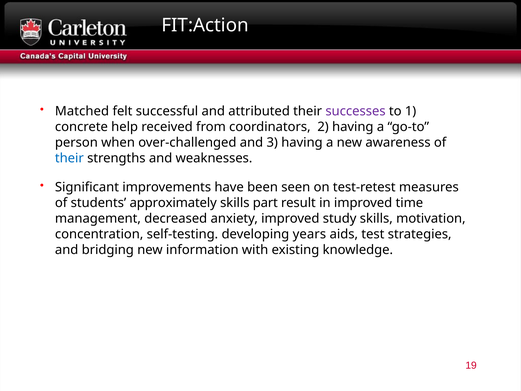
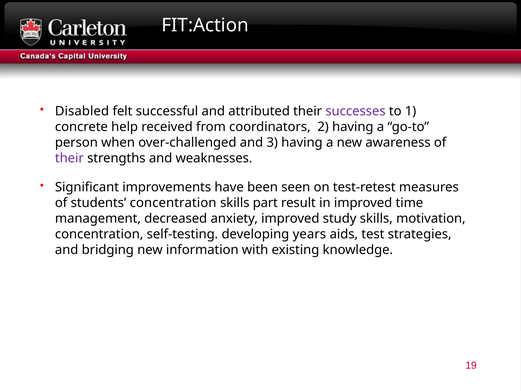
Matched: Matched -> Disabled
their at (69, 158) colour: blue -> purple
students approximately: approximately -> concentration
